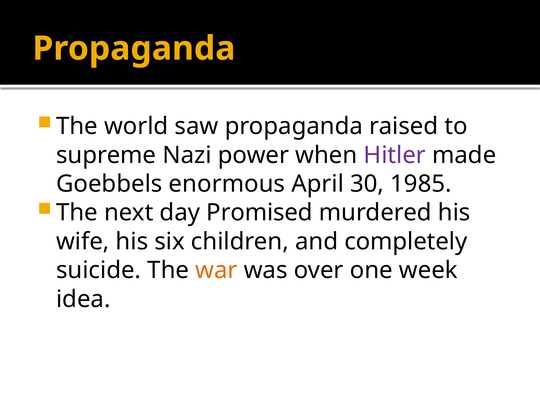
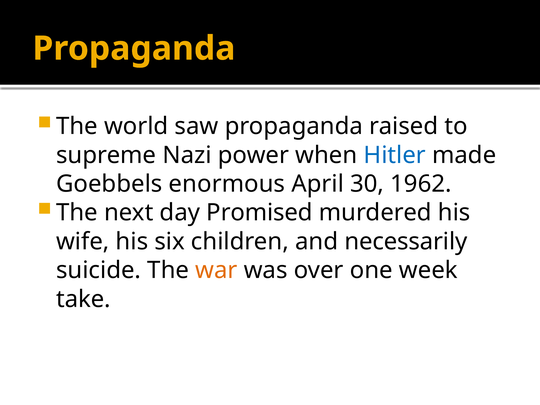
Hitler colour: purple -> blue
1985: 1985 -> 1962
completely: completely -> necessarily
idea: idea -> take
